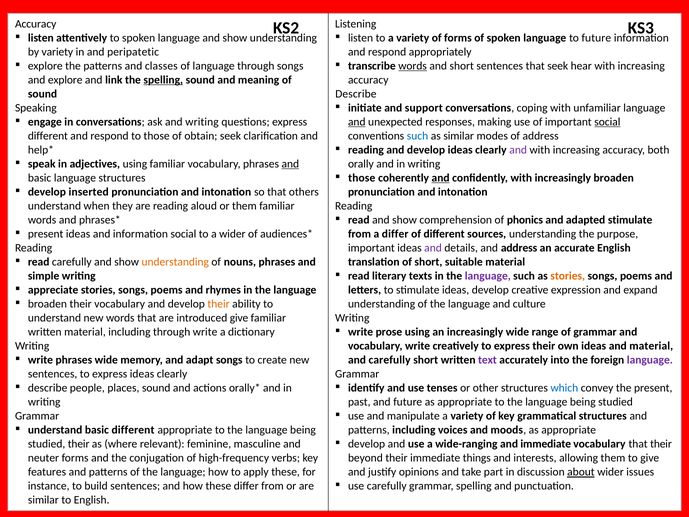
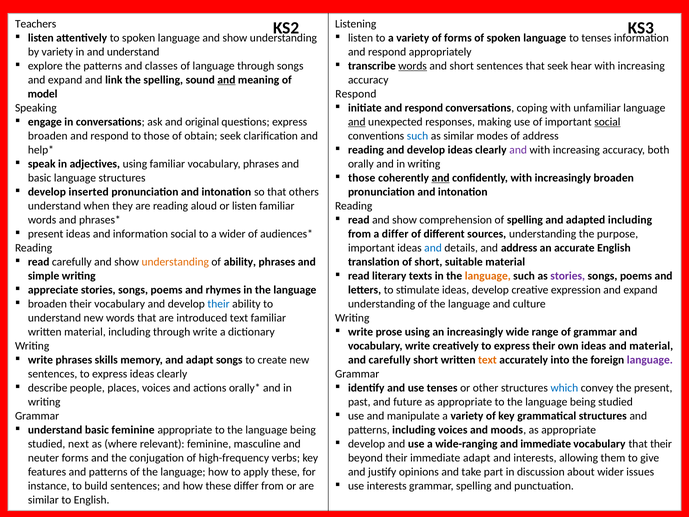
Accuracy at (36, 24): Accuracy -> Teachers
to future: future -> tenses
and peripatetic: peripatetic -> understand
explore at (65, 80): explore -> expand
spelling at (163, 80) underline: present -> none
and at (226, 80) underline: none -> present
sound at (43, 94): sound -> model
Describe at (356, 94): Describe -> Respond
initiate and support: support -> respond
and writing: writing -> original
different at (48, 136): different -> broaden
and at (290, 164) underline: present -> none
or them: them -> listen
of phonics: phonics -> spelling
adapted stimulate: stimulate -> including
and at (433, 248) colour: purple -> blue
of nouns: nouns -> ability
language at (488, 276) colour: purple -> orange
stories at (568, 276) colour: orange -> purple
their at (219, 304) colour: orange -> blue
introduced give: give -> text
phrases wide: wide -> skills
text at (487, 360) colour: purple -> orange
places sound: sound -> voices
basic different: different -> feminine
studied their: their -> next
immediate things: things -> adapt
about underline: present -> none
use carefully: carefully -> interests
